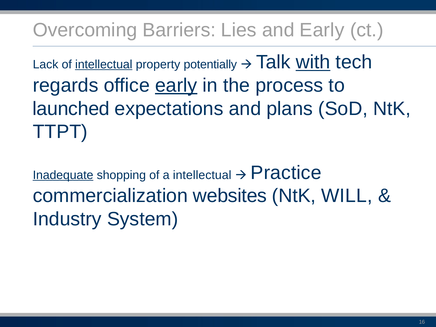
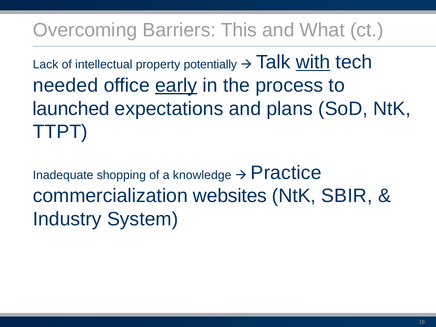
Lies: Lies -> This
and Early: Early -> What
intellectual at (104, 65) underline: present -> none
regards: regards -> needed
Inadequate underline: present -> none
a intellectual: intellectual -> knowledge
WILL: WILL -> SBIR
